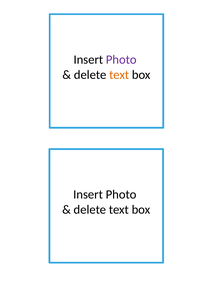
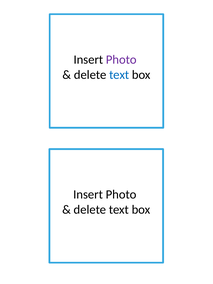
text at (119, 75) colour: orange -> blue
